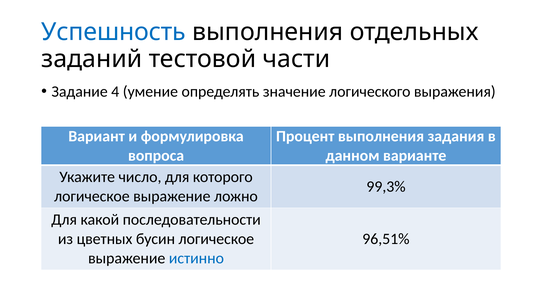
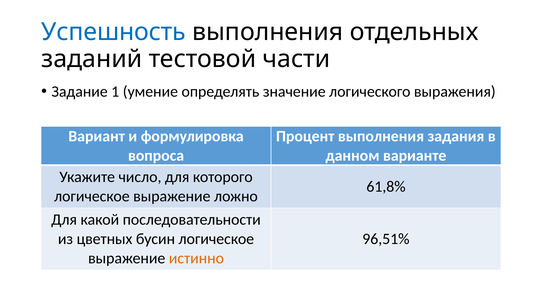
4: 4 -> 1
99,3%: 99,3% -> 61,8%
истинно colour: blue -> orange
